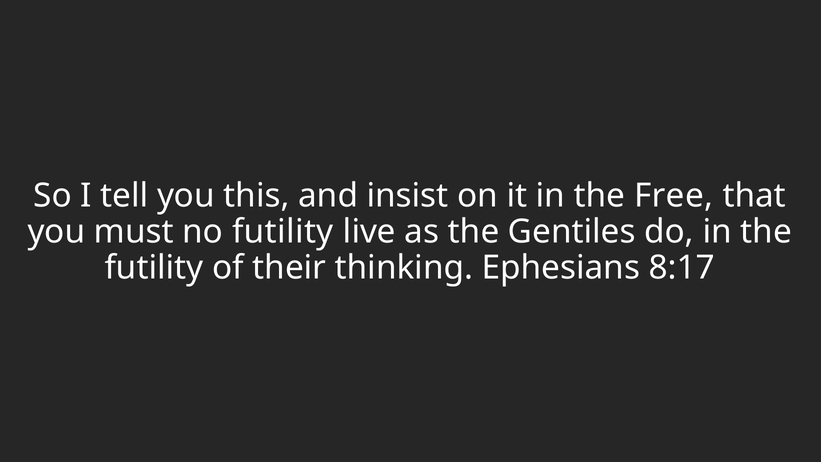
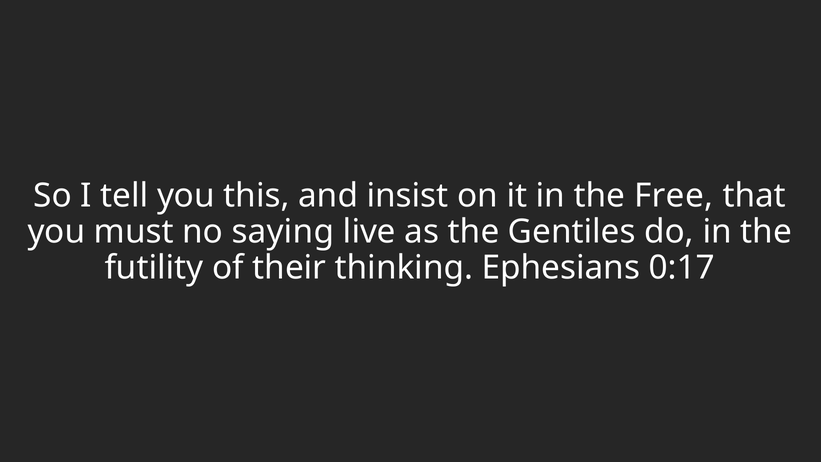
no futility: futility -> saying
8:17: 8:17 -> 0:17
